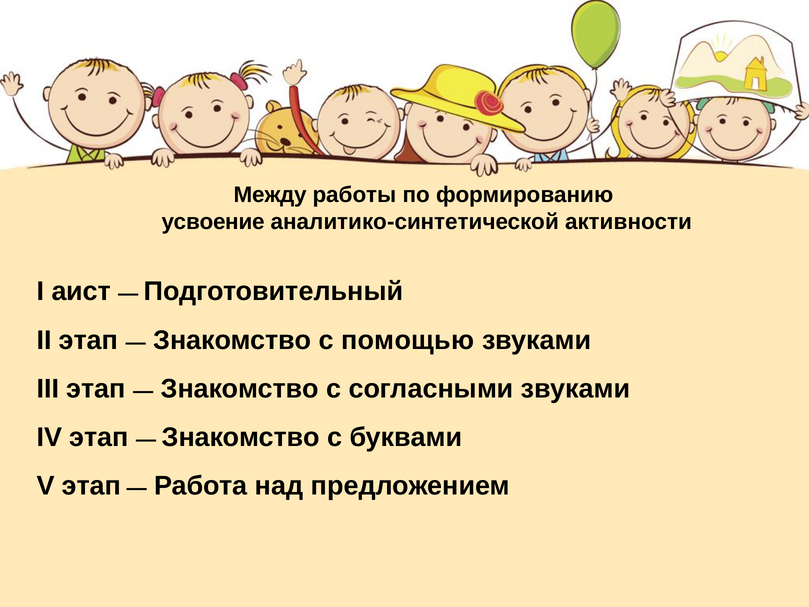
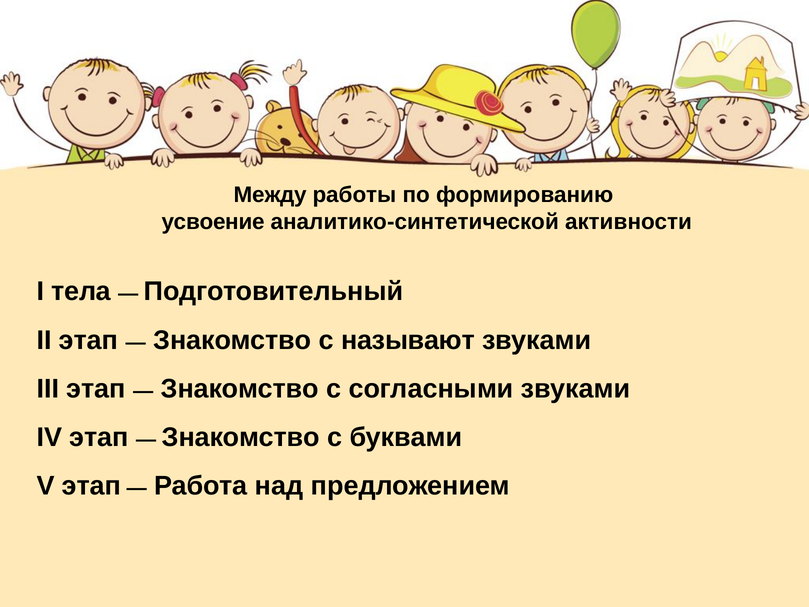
аист: аист -> тела
помощью: помощью -> называют
